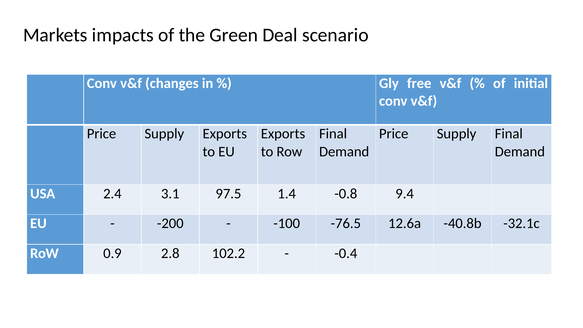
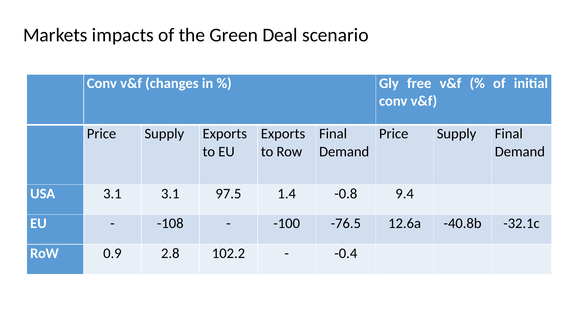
USA 2.4: 2.4 -> 3.1
-200: -200 -> -108
